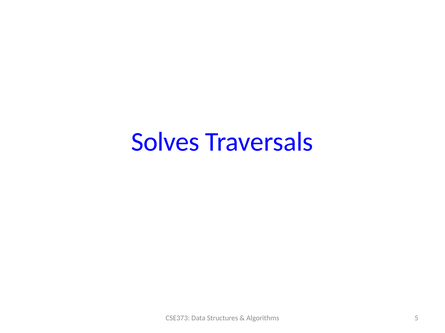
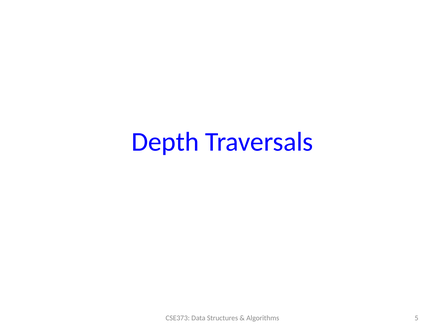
Solves: Solves -> Depth
